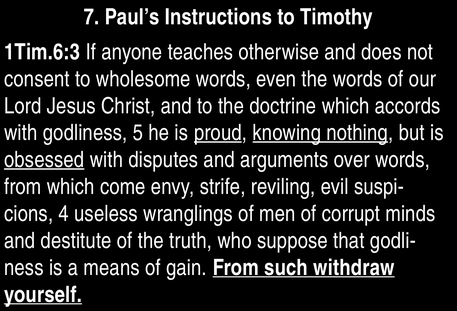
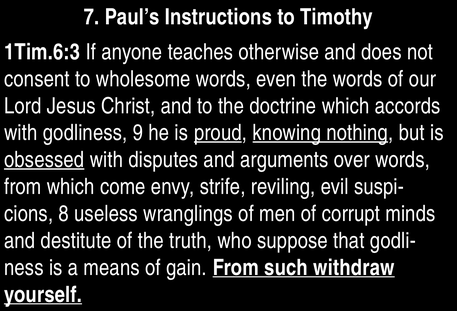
5: 5 -> 9
4: 4 -> 8
